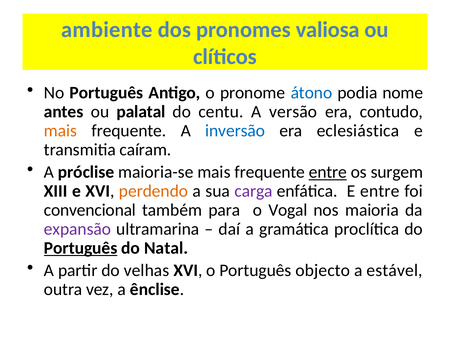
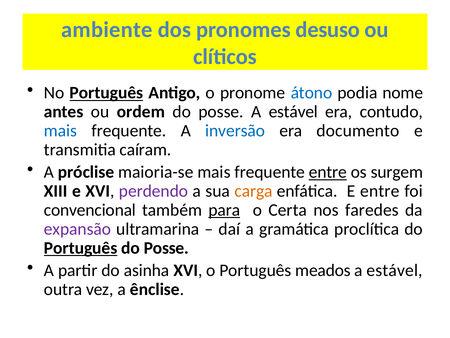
valiosa: valiosa -> desuso
Português at (106, 93) underline: none -> present
palatal: palatal -> ordem
centu at (221, 112): centu -> posse
versão at (293, 112): versão -> estável
mais at (60, 131) colour: orange -> blue
eclesiástica: eclesiástica -> documento
perdendo colour: orange -> purple
carga colour: purple -> orange
para underline: none -> present
Vogal: Vogal -> Certa
maioria: maioria -> faredes
Natal at (166, 248): Natal -> Posse
velhas: velhas -> asinha
objecto: objecto -> meados
